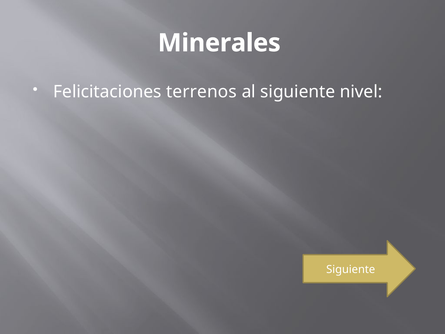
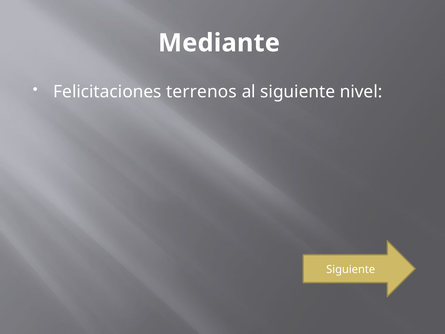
Minerales: Minerales -> Mediante
